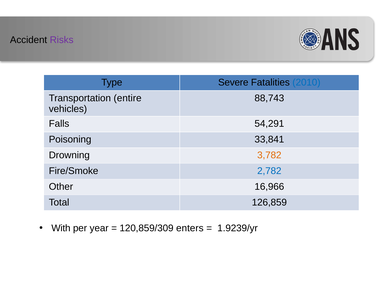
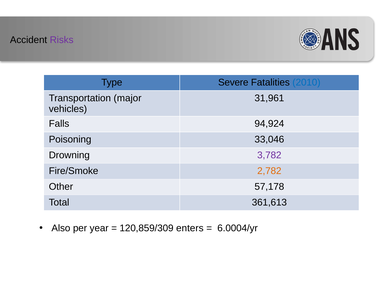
entire: entire -> major
88,743: 88,743 -> 31,961
54,291: 54,291 -> 94,924
33,841: 33,841 -> 33,046
3,782 colour: orange -> purple
2,782 colour: blue -> orange
16,966: 16,966 -> 57,178
126,859: 126,859 -> 361,613
With: With -> Also
1.9239/yr: 1.9239/yr -> 6.0004/yr
